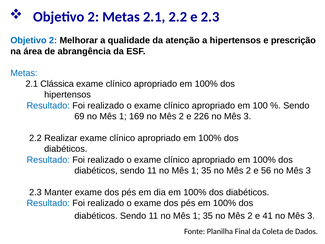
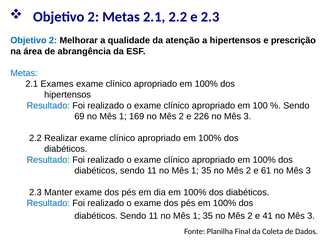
Clássica: Clássica -> Exames
56: 56 -> 61
